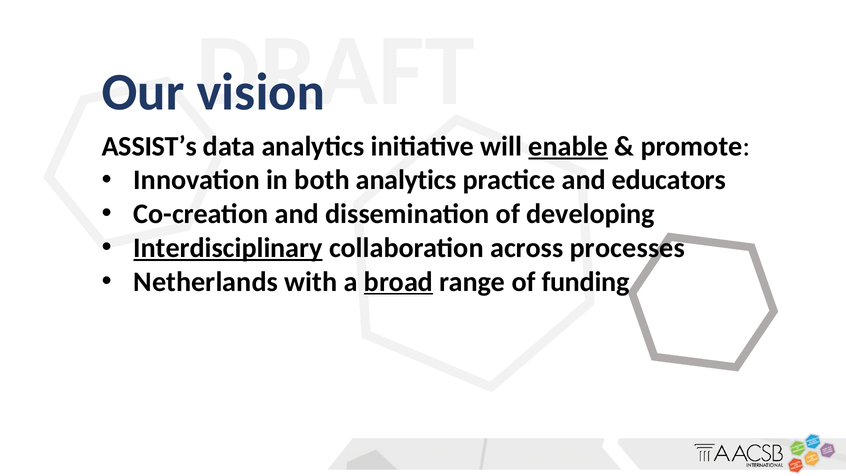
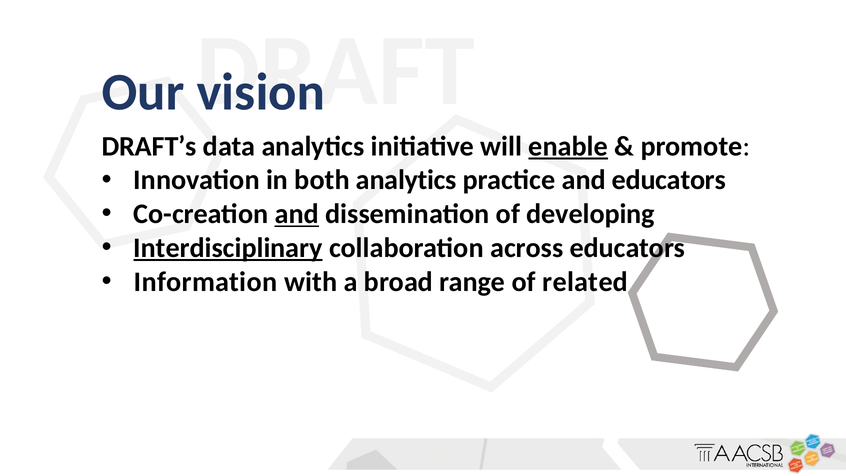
ASSIST’s: ASSIST’s -> DRAFT’s
and at (297, 214) underline: none -> present
across processes: processes -> educators
Netherlands: Netherlands -> Information
broad underline: present -> none
funding: funding -> related
